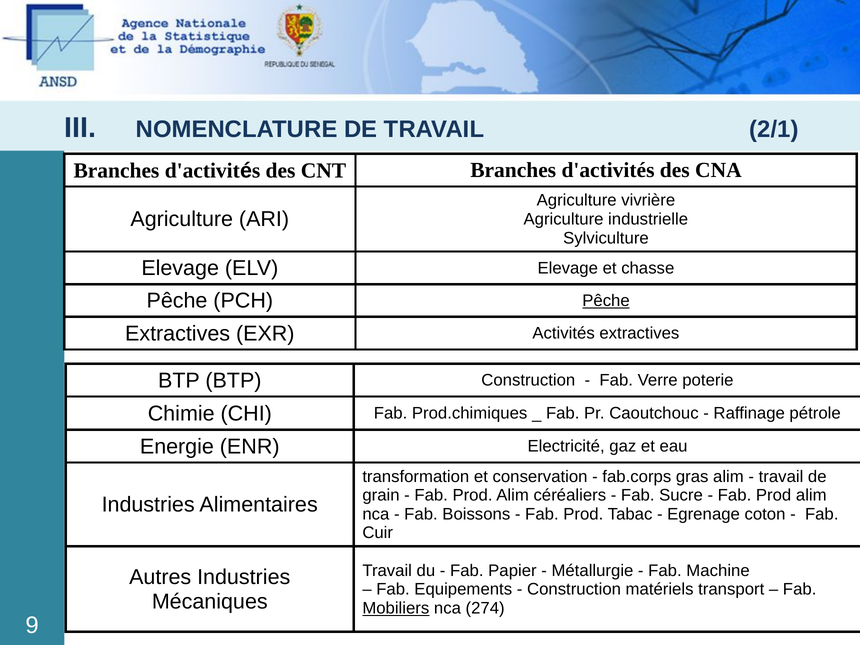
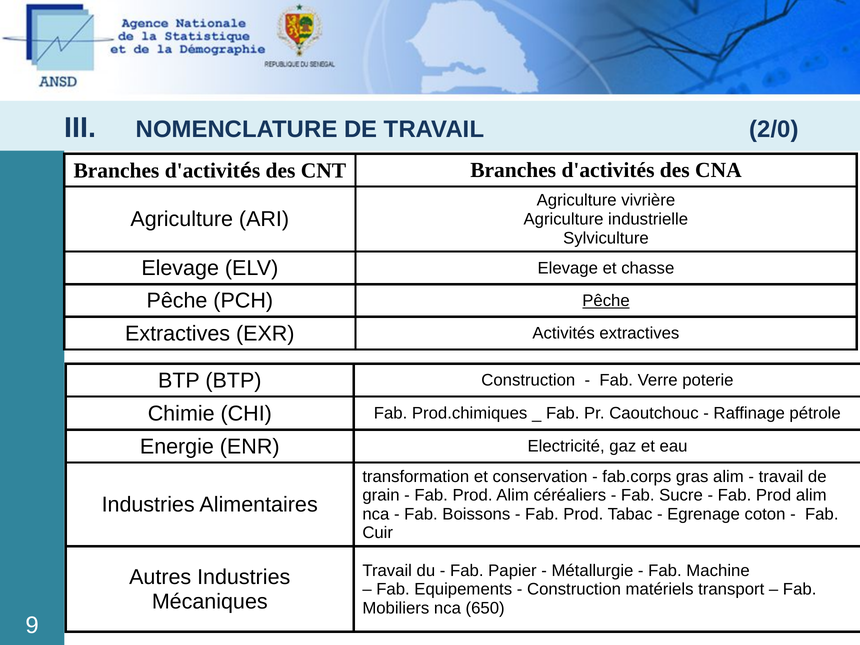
2/1: 2/1 -> 2/0
Mobiliers underline: present -> none
274: 274 -> 650
